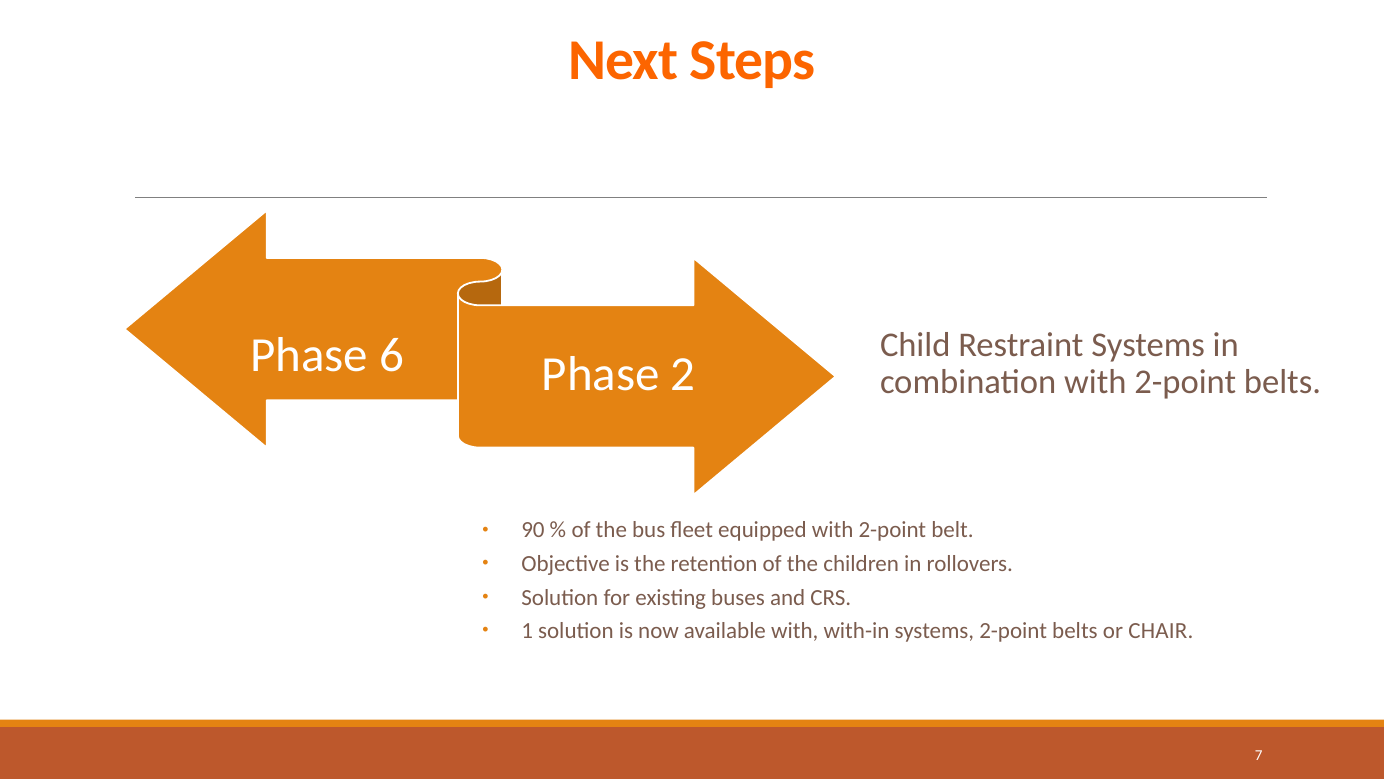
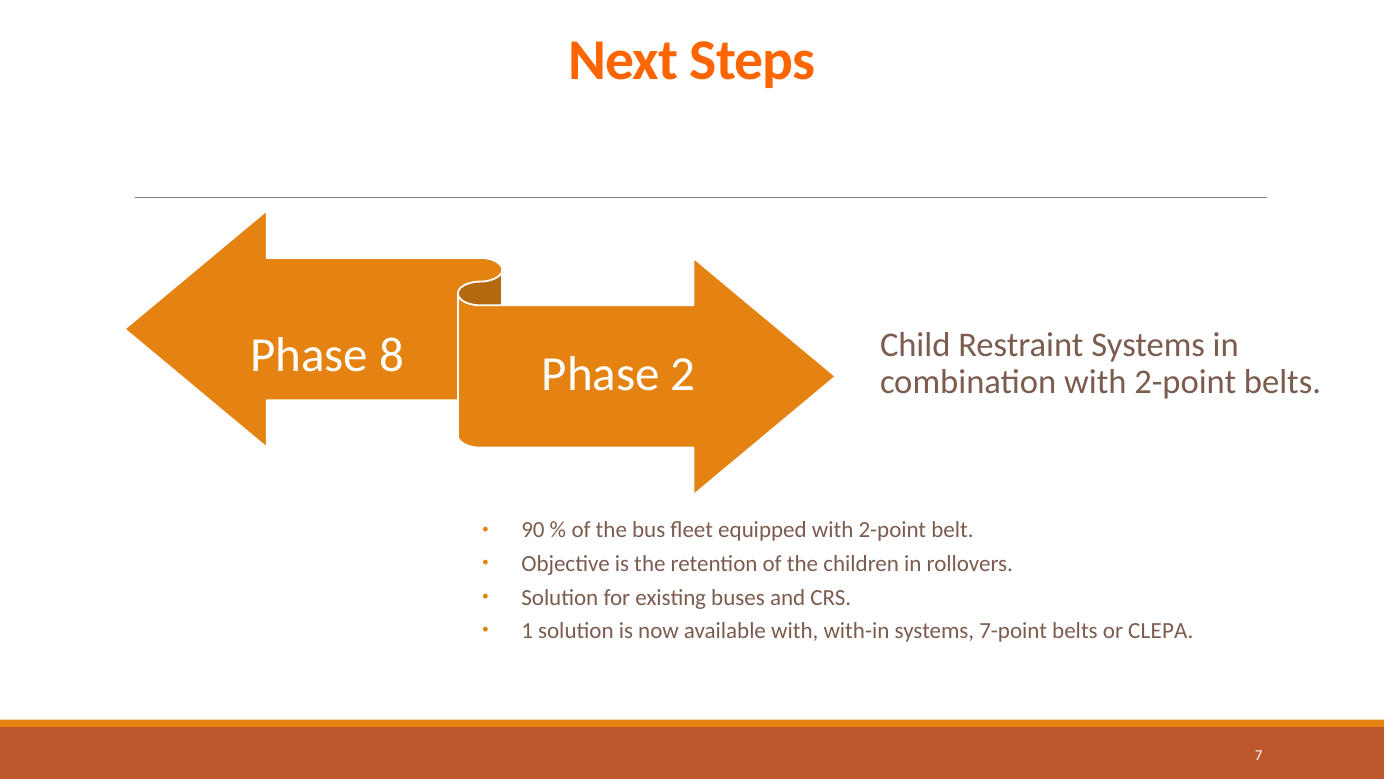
6: 6 -> 8
systems 2-point: 2-point -> 7-point
CHAIR: CHAIR -> CLEPA
